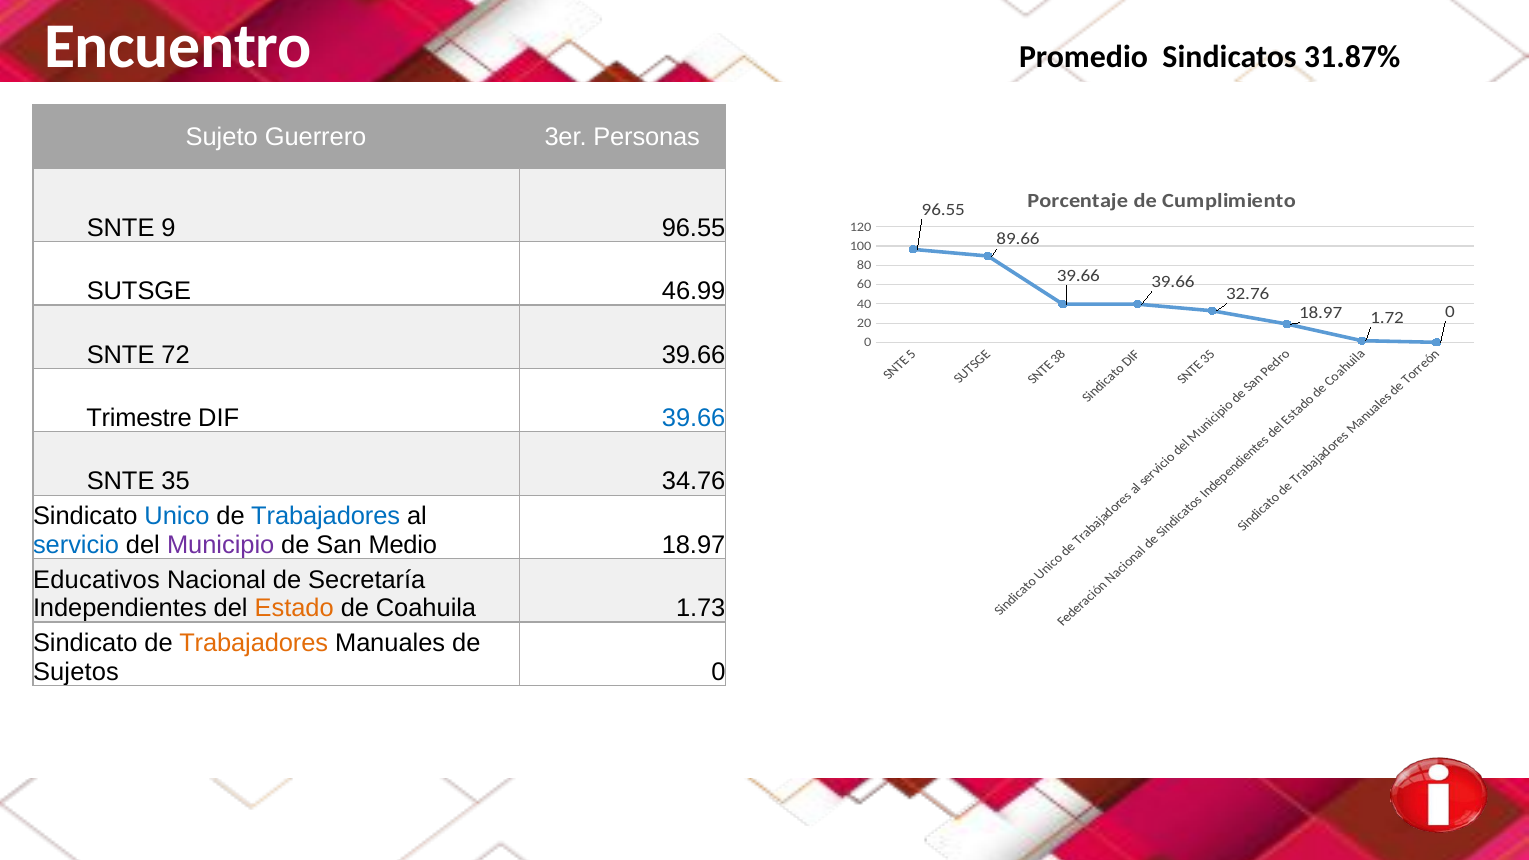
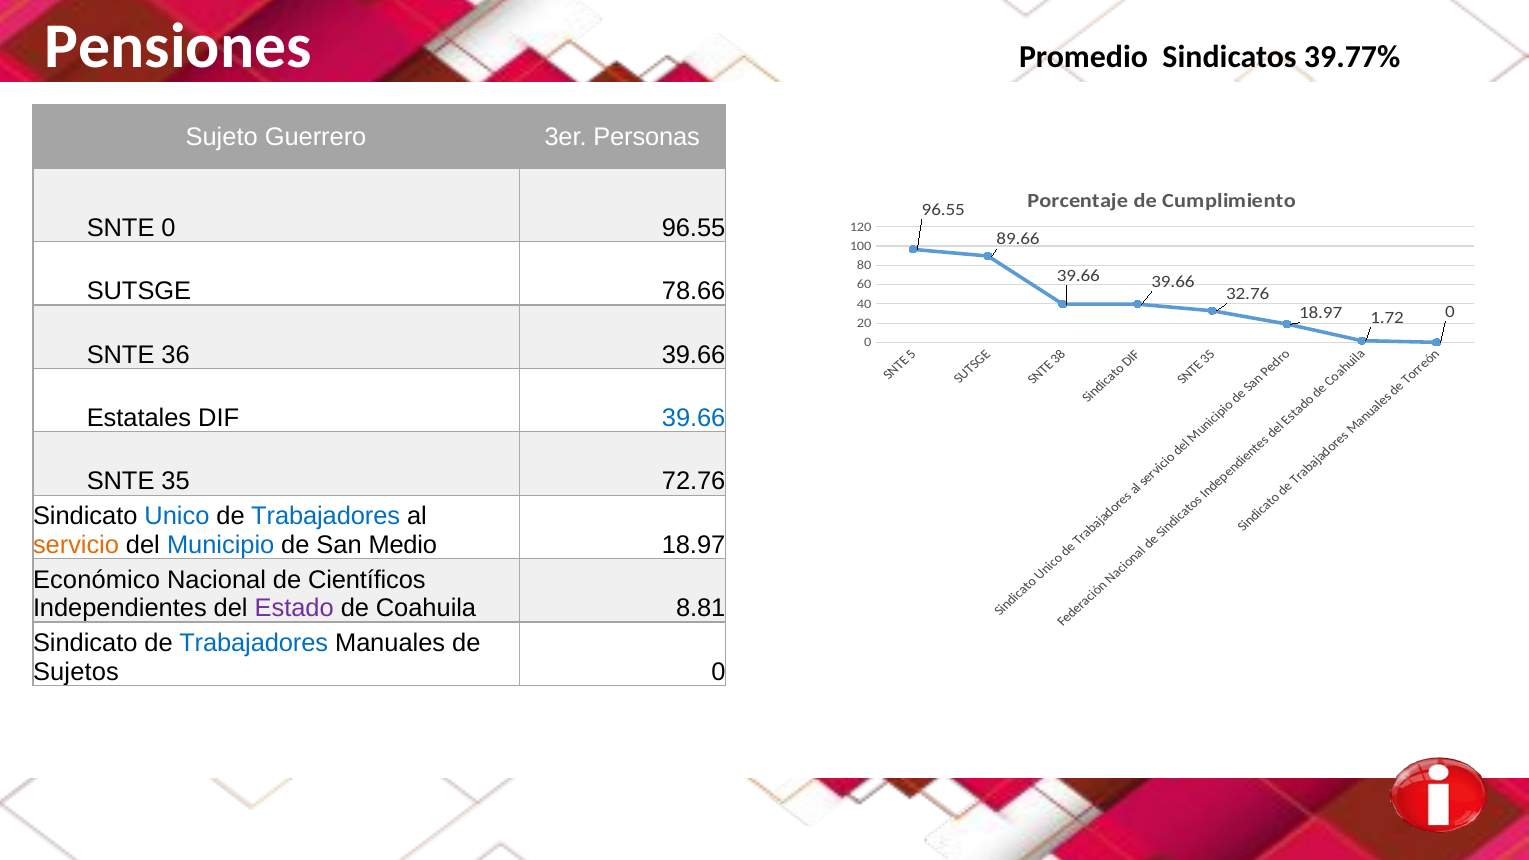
Encuentro: Encuentro -> Pensiones
31.87%: 31.87% -> 39.77%
SNTE 9: 9 -> 0
46.99: 46.99 -> 78.66
72: 72 -> 36
Trimestre: Trimestre -> Estatales
34.76: 34.76 -> 72.76
servicio colour: blue -> orange
Municipio colour: purple -> blue
Educativos: Educativos -> Económico
Secretaría: Secretaría -> Científicos
Estado colour: orange -> purple
1.73: 1.73 -> 8.81
Trabajadores at (254, 643) colour: orange -> blue
